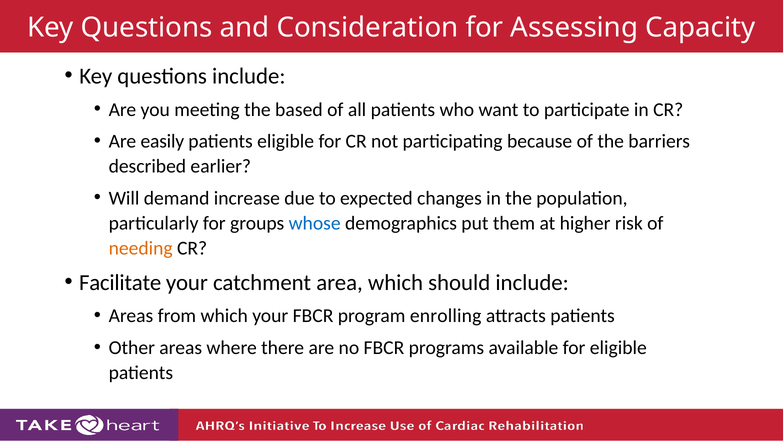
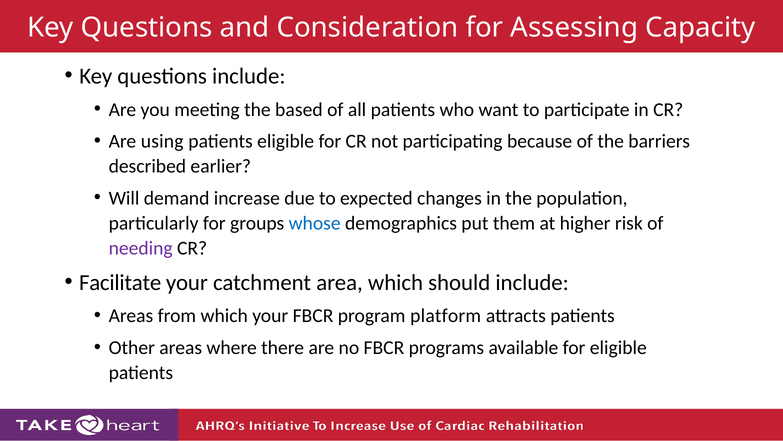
easily: easily -> using
needing colour: orange -> purple
enrolling: enrolling -> platform
